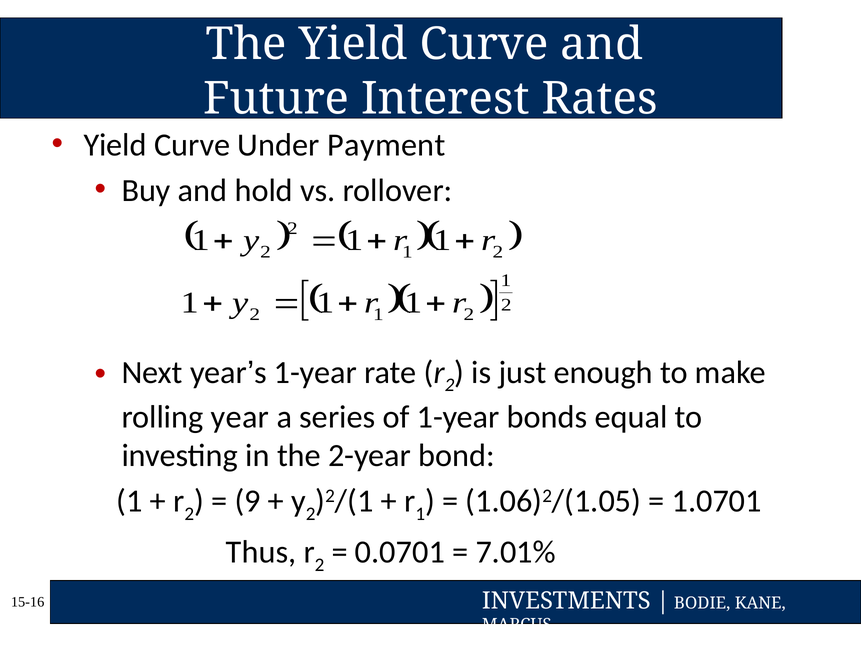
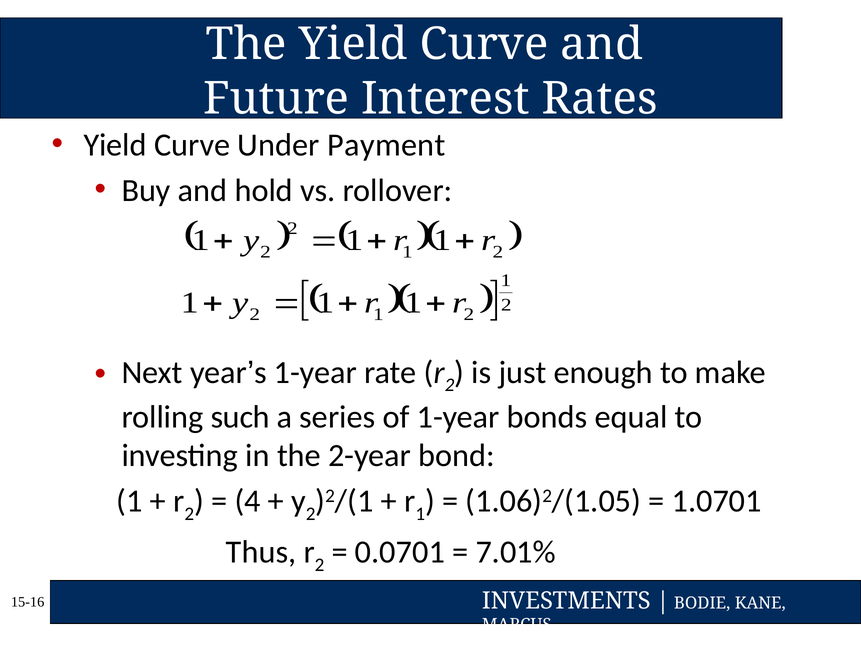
year: year -> such
9: 9 -> 4
